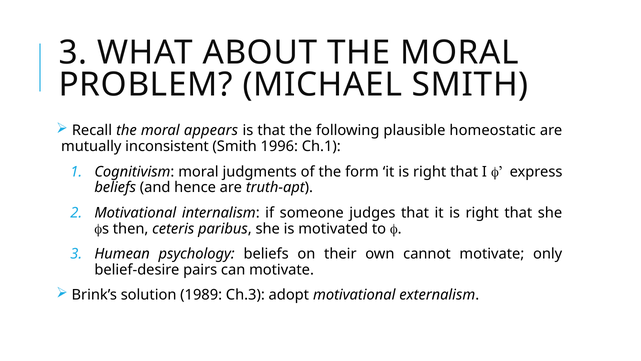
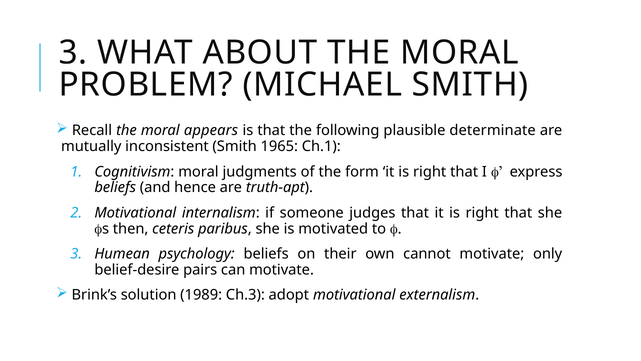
homeostatic: homeostatic -> determinate
1996: 1996 -> 1965
